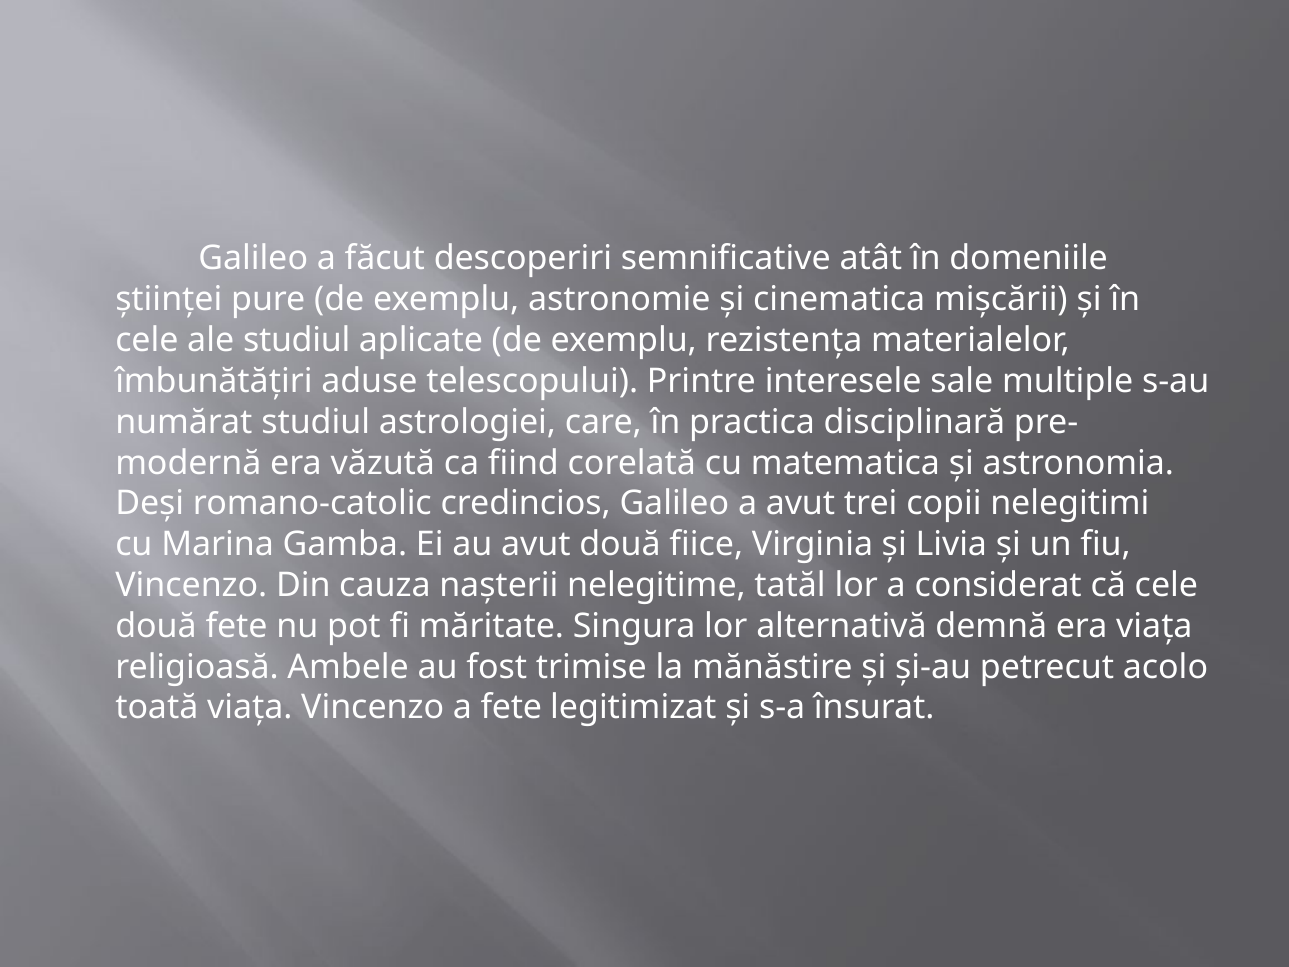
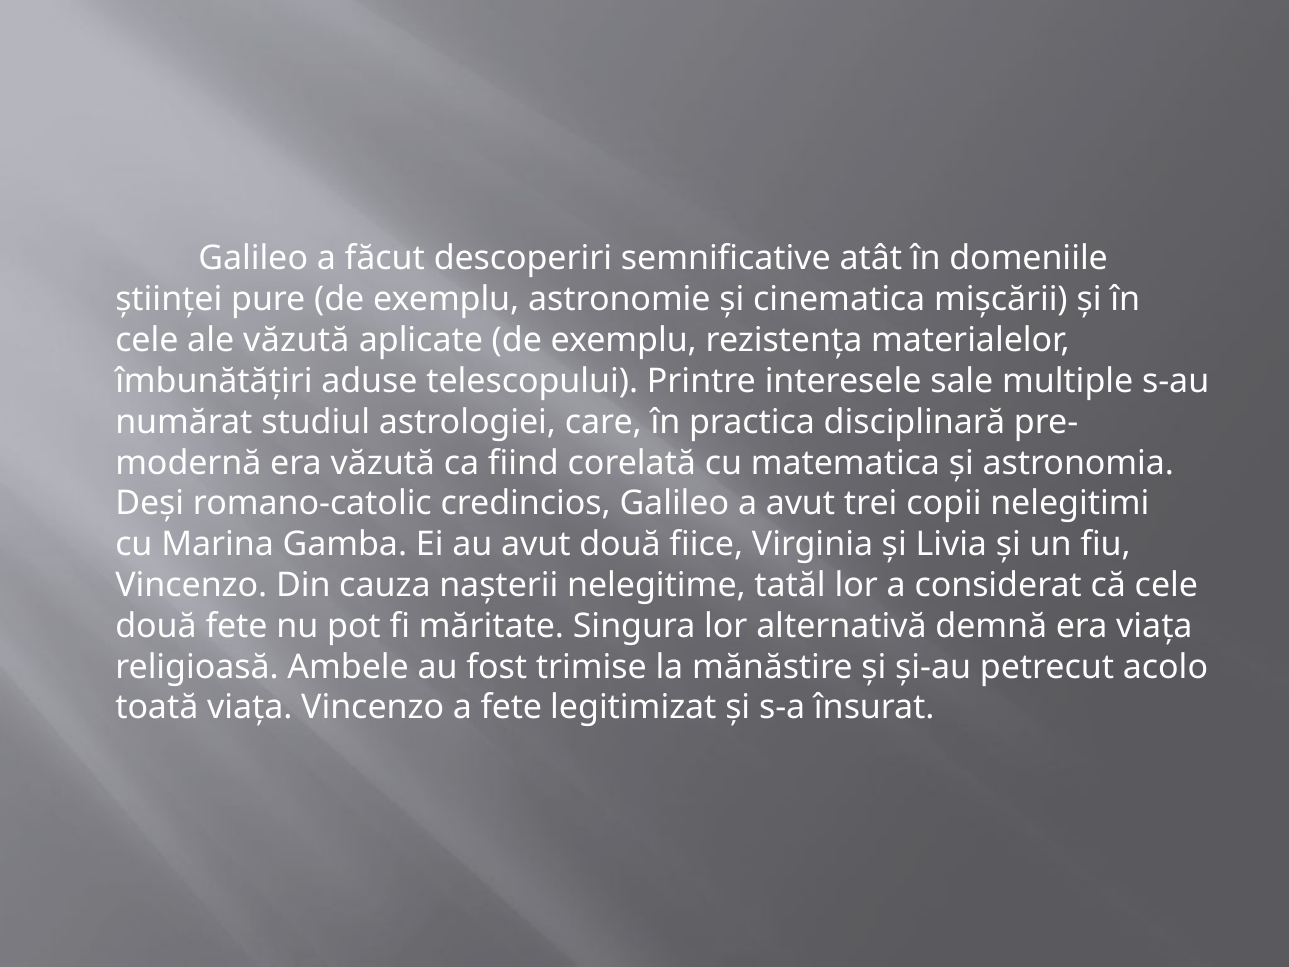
ale studiul: studiul -> văzută
